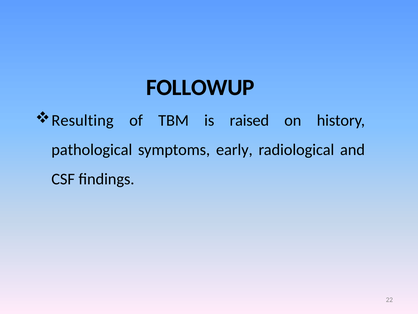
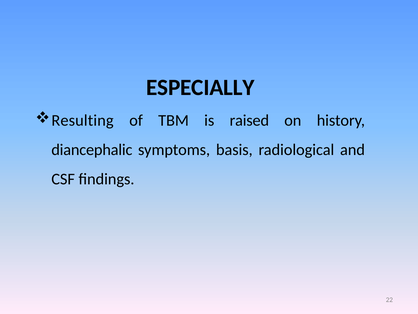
FOLLOWUP: FOLLOWUP -> ESPECIALLY
pathological: pathological -> diancephalic
early: early -> basis
